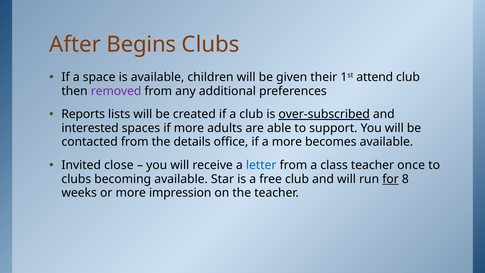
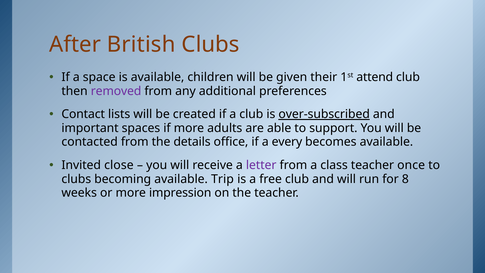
Begins: Begins -> British
Reports: Reports -> Contact
interested: interested -> important
a more: more -> every
letter colour: blue -> purple
Star: Star -> Trip
for underline: present -> none
